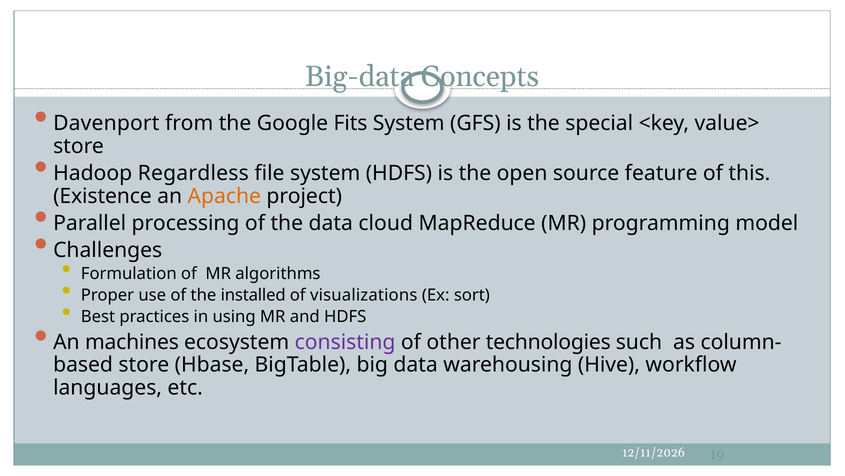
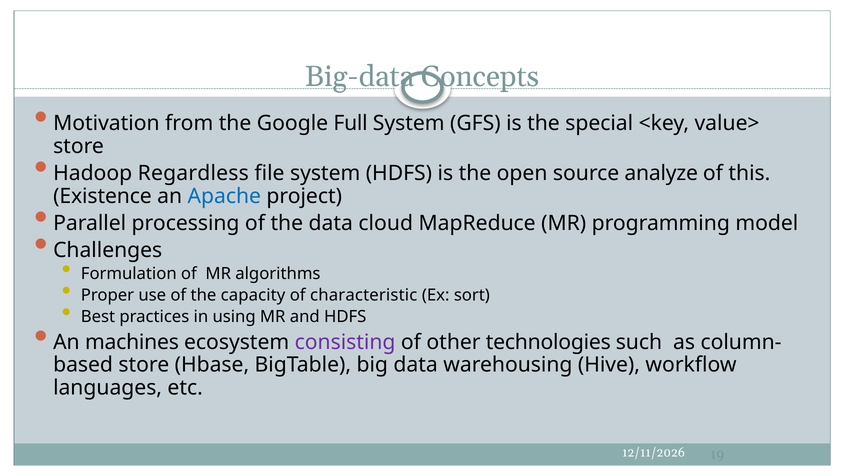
Davenport: Davenport -> Motivation
Fits: Fits -> Full
feature: feature -> analyze
Apache colour: orange -> blue
installed: installed -> capacity
visualizations: visualizations -> characteristic
